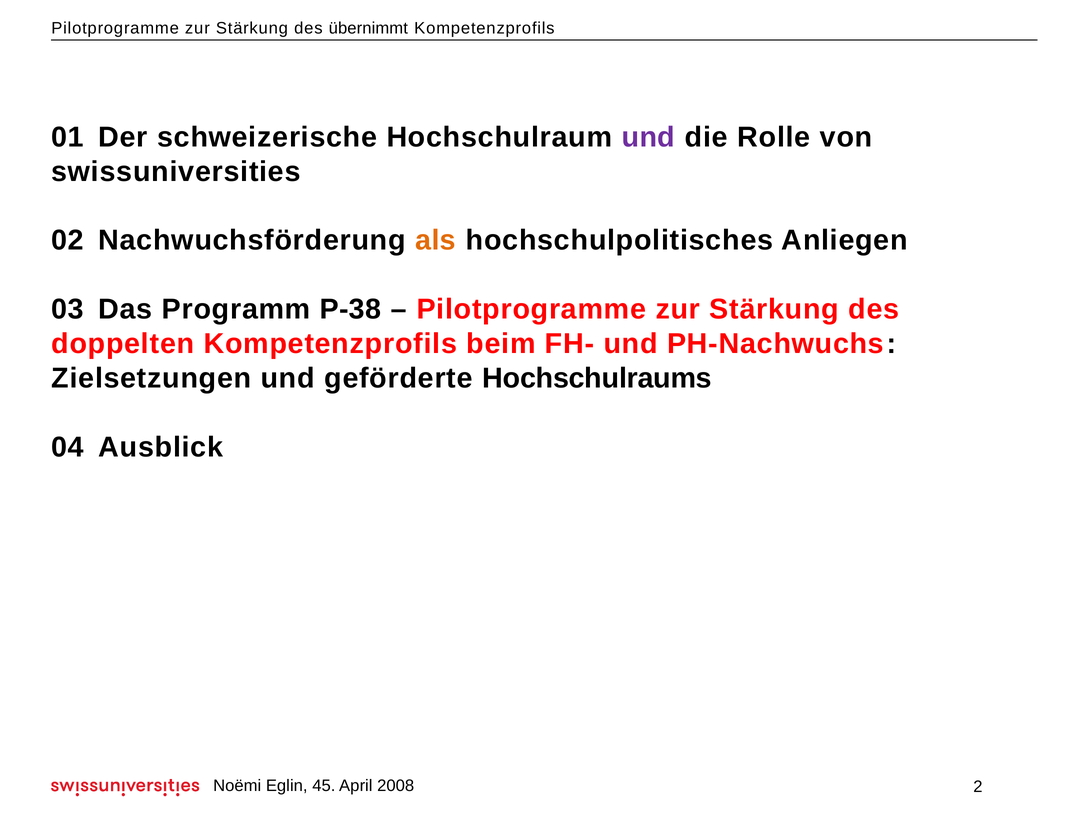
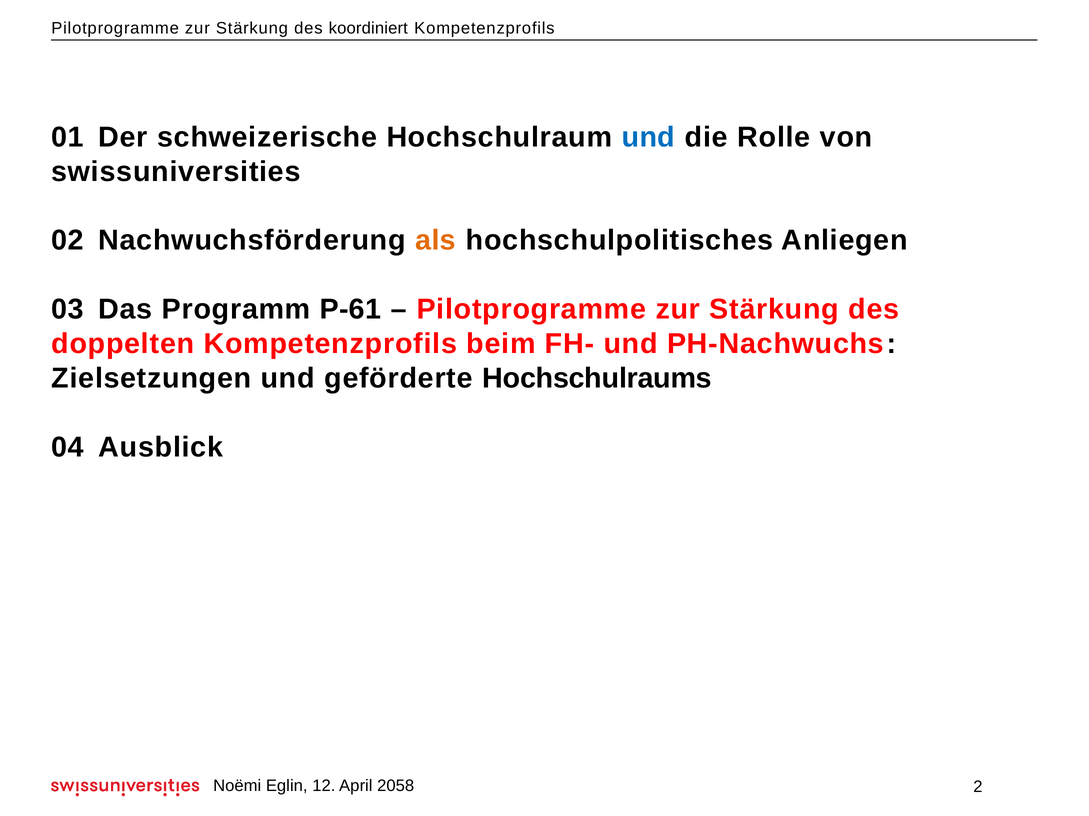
übernimmt: übernimmt -> koordiniert
und at (648, 137) colour: purple -> blue
P-38: P-38 -> P-61
45: 45 -> 12
2008: 2008 -> 2058
